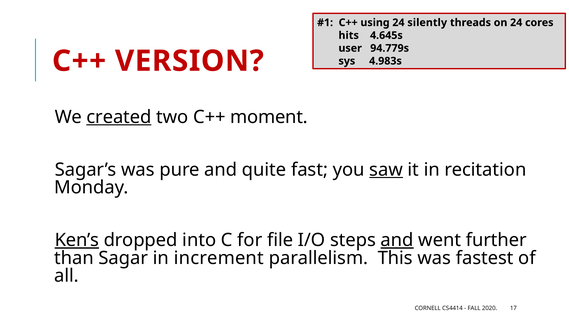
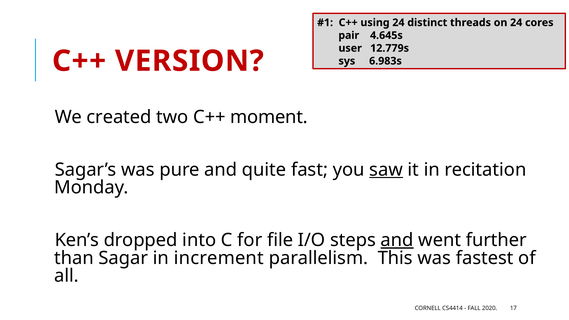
silently: silently -> distinct
hits: hits -> pair
94.779s: 94.779s -> 12.779s
4.983s: 4.983s -> 6.983s
created underline: present -> none
Ken’s underline: present -> none
